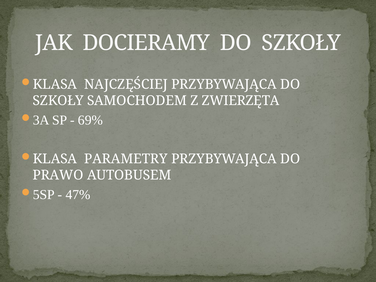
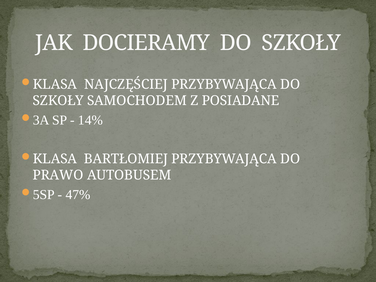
ZWIERZĘTA: ZWIERZĘTA -> POSIADANE
69%: 69% -> 14%
PARAMETRY: PARAMETRY -> BARTŁOMIEJ
